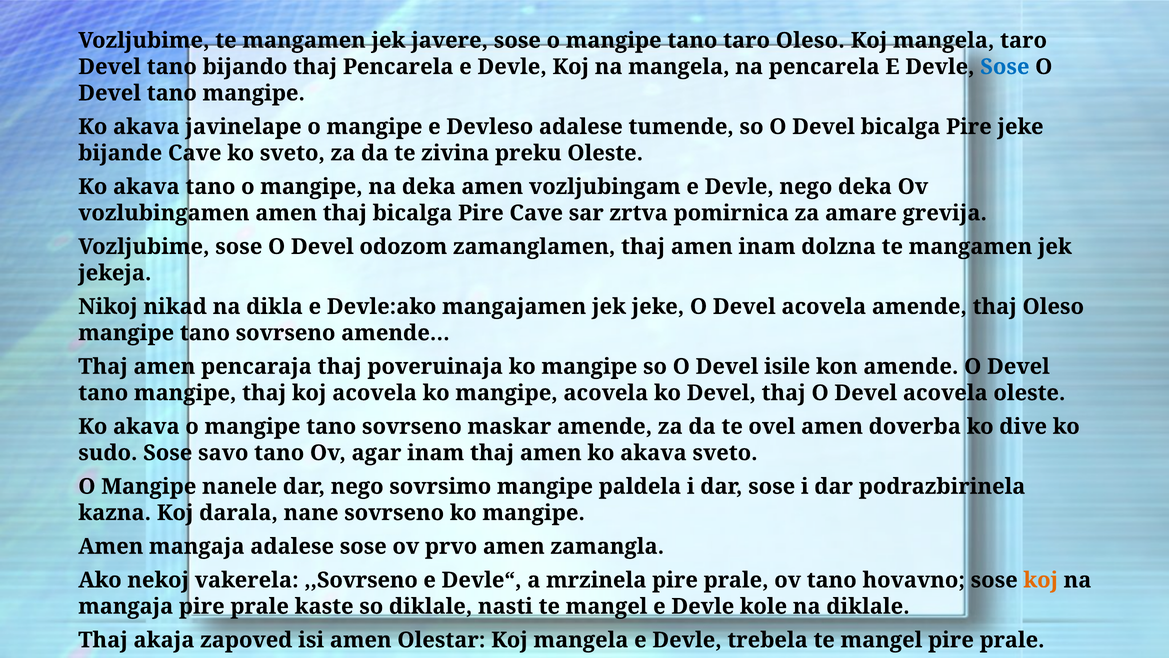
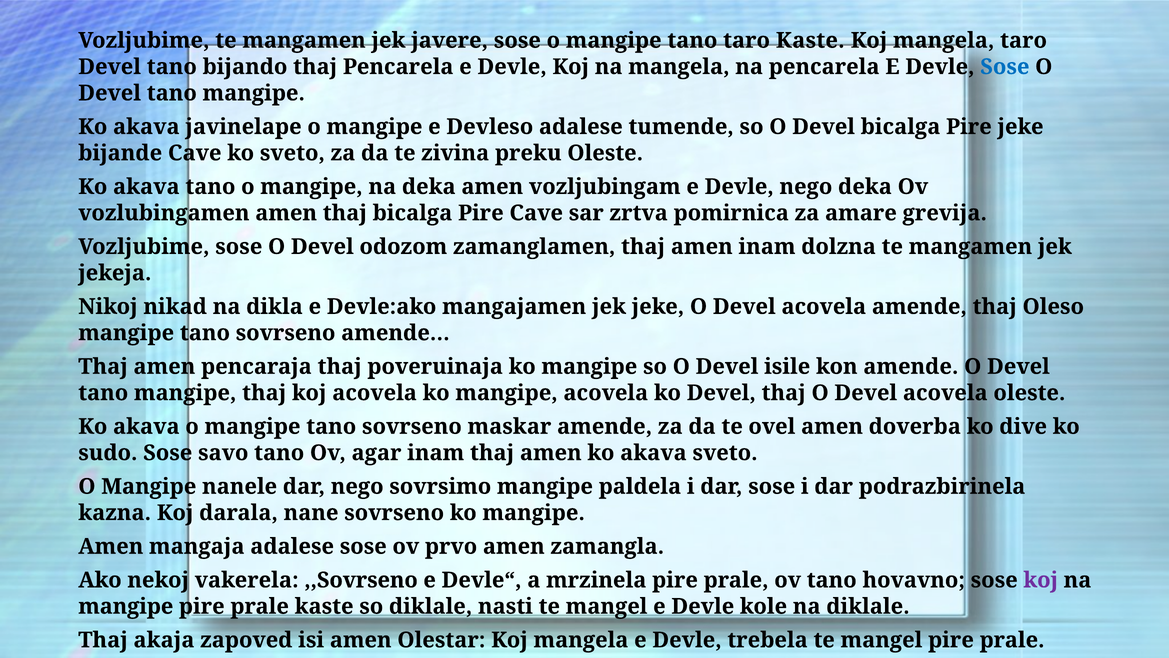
taro Oleso: Oleso -> Kaste
koj at (1041, 580) colour: orange -> purple
mangaja at (126, 606): mangaja -> mangipe
